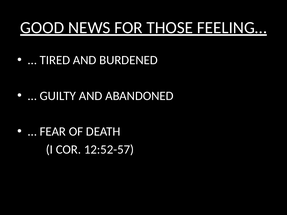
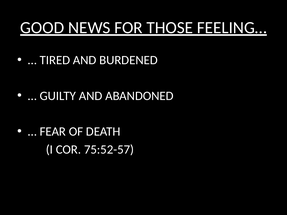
12:52-57: 12:52-57 -> 75:52-57
